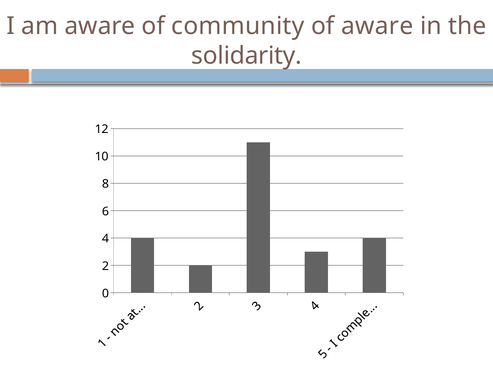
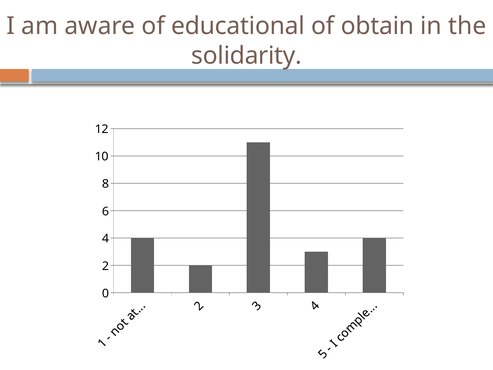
community: community -> educational
of aware: aware -> obtain
